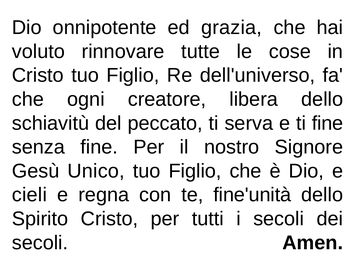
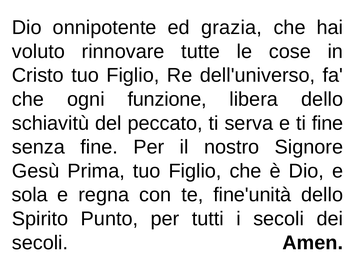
creatore: creatore -> funzione
Unico: Unico -> Prima
cieli: cieli -> sola
Spirito Cristo: Cristo -> Punto
